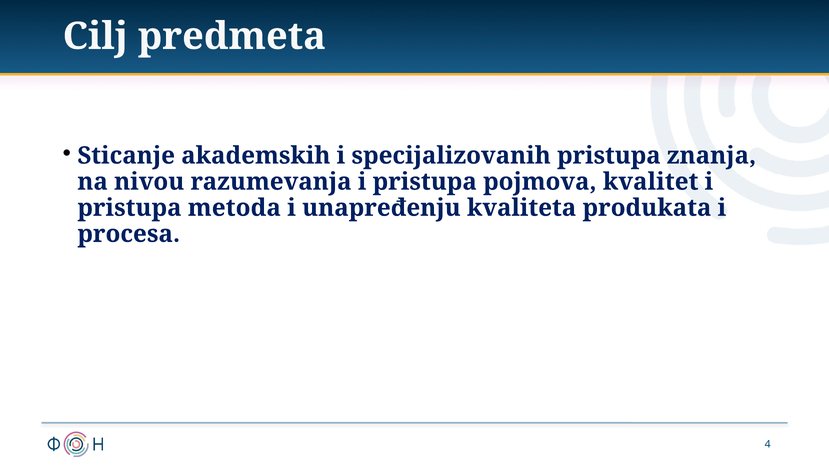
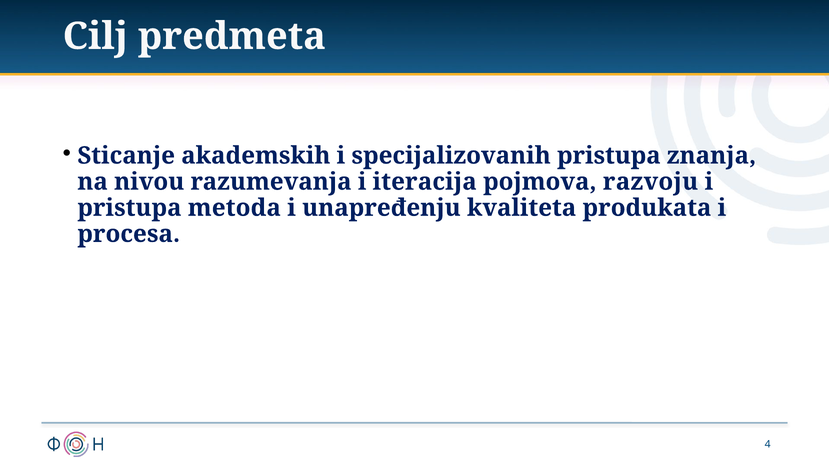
razumevanja i pristupa: pristupa -> iteracija
kvalitet: kvalitet -> razvoju
